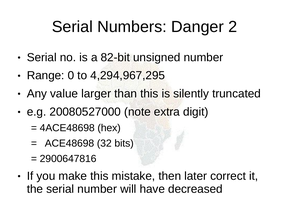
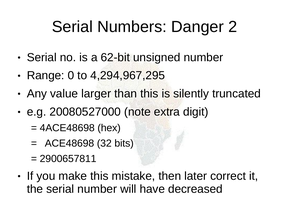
82-bit: 82-bit -> 62-bit
2900647816: 2900647816 -> 2900657811
